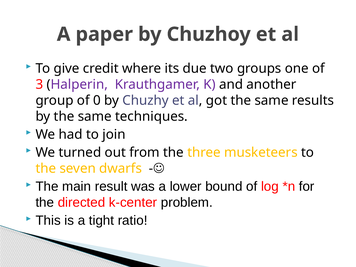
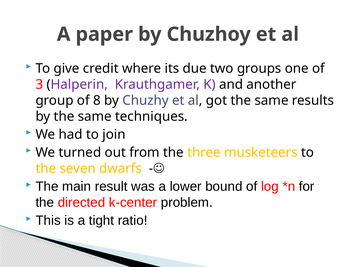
0: 0 -> 8
